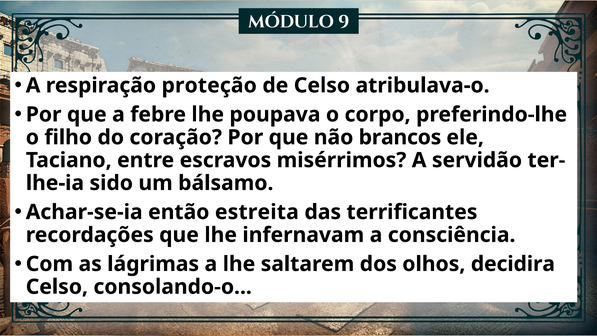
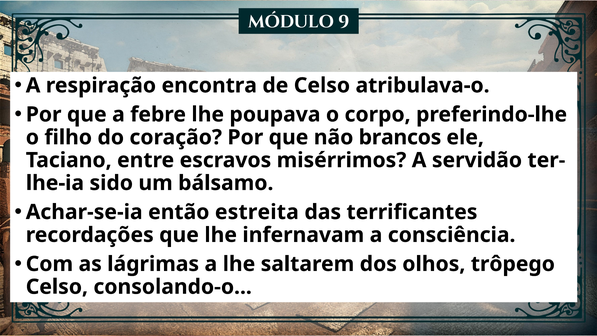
proteção: proteção -> encontra
decidira: decidira -> trôpego
